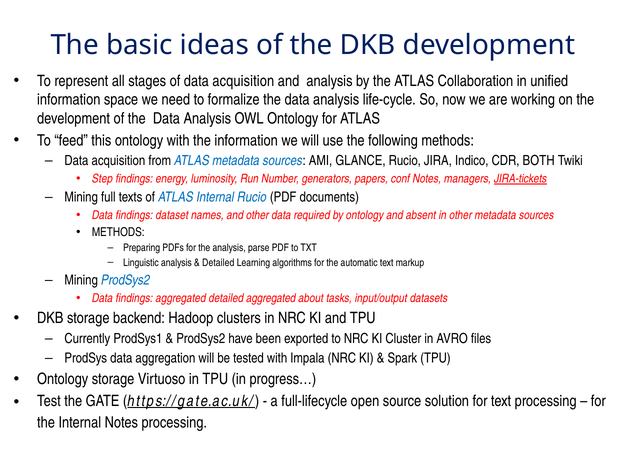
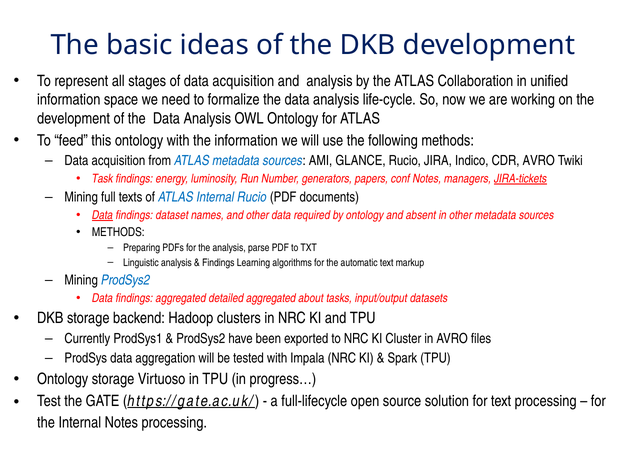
CDR BOTH: BOTH -> AVRO
Step: Step -> Task
Data at (102, 215) underline: none -> present
Detailed at (218, 262): Detailed -> Findings
